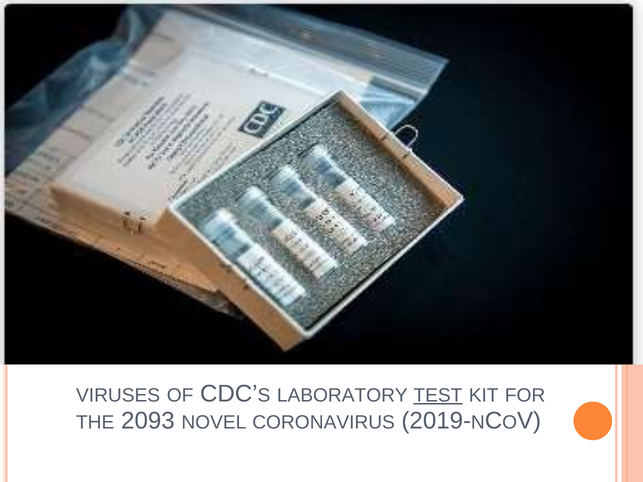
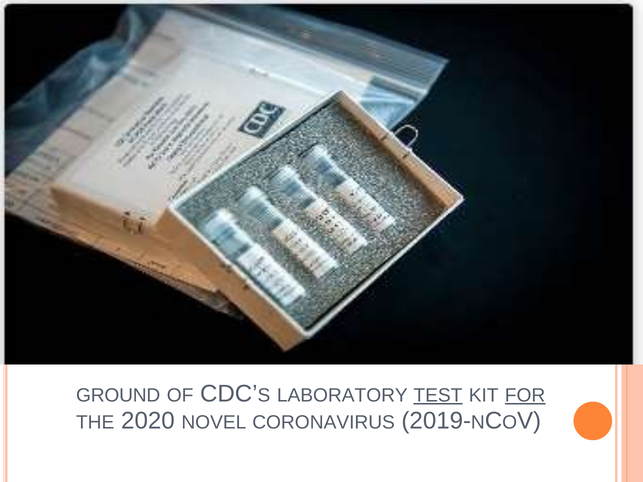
VIRUSES: VIRUSES -> GROUND
FOR underline: none -> present
2093: 2093 -> 2020
